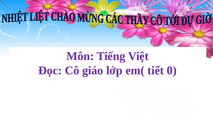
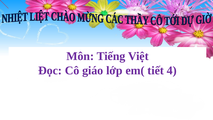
0: 0 -> 4
